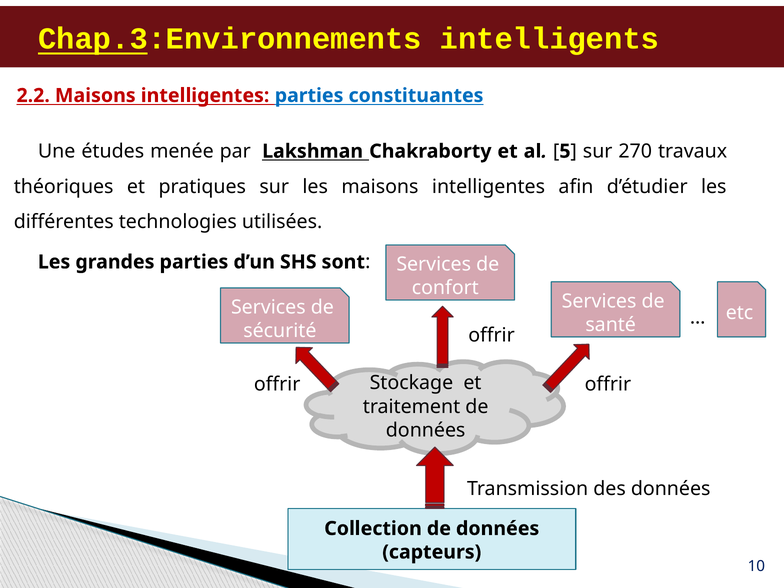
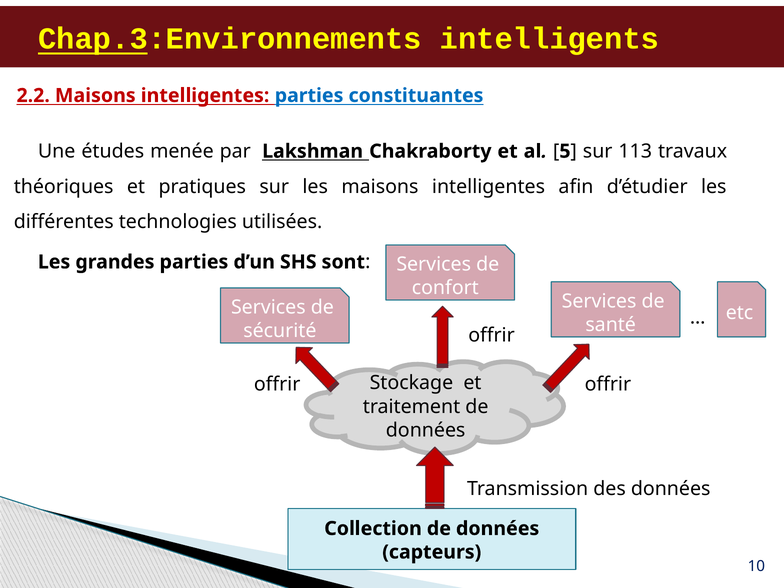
270: 270 -> 113
